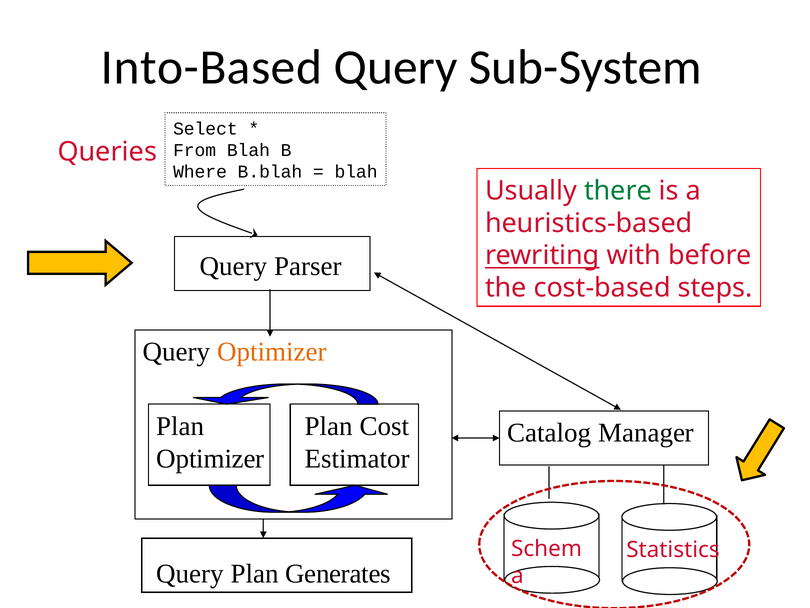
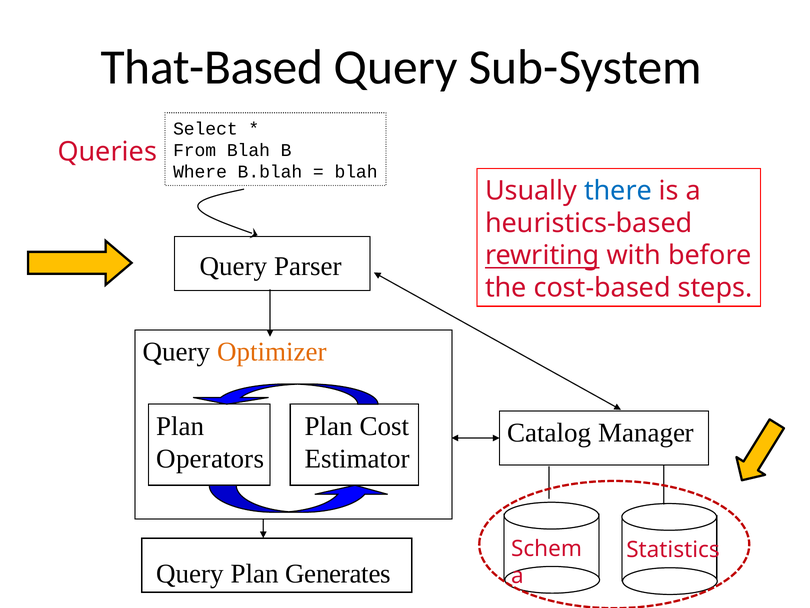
Into-Based: Into-Based -> That-Based
there colour: green -> blue
Optimizer at (210, 458): Optimizer -> Operators
